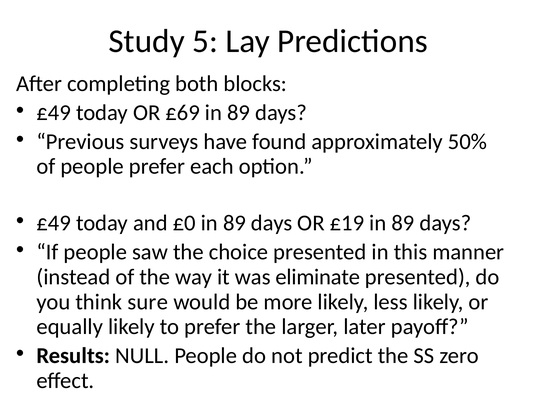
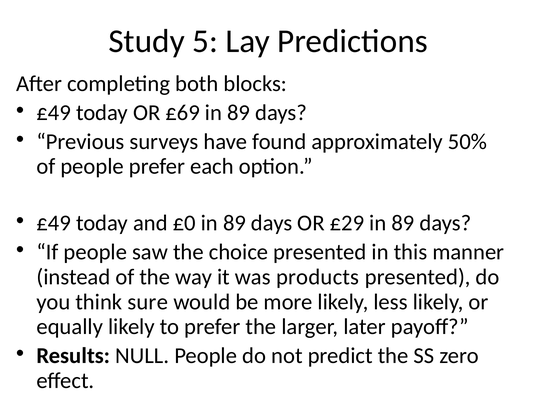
£19: £19 -> £29
eliminate: eliminate -> products
